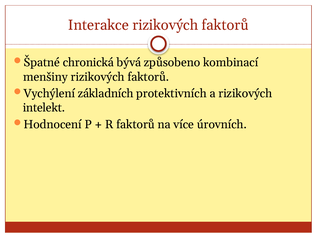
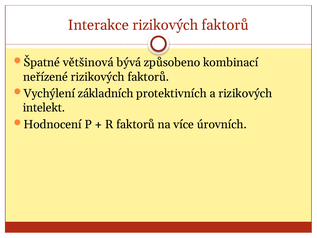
chronická: chronická -> většinová
menšiny: menšiny -> neřízené
